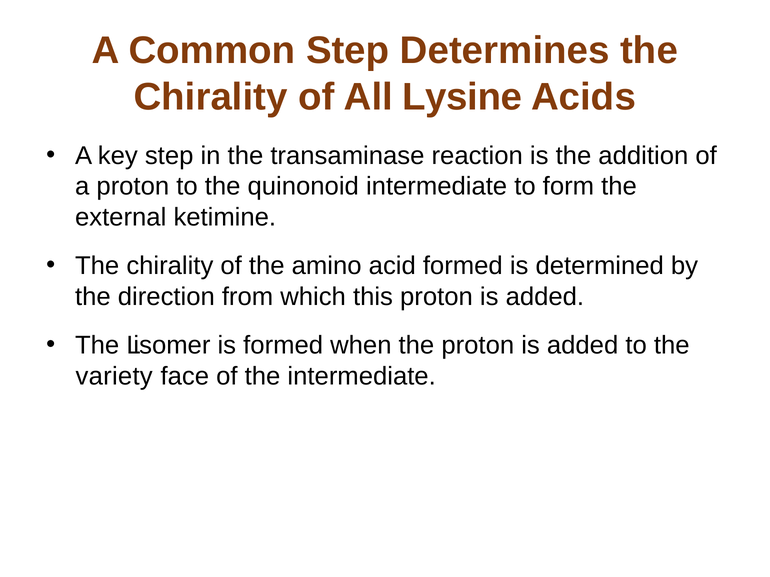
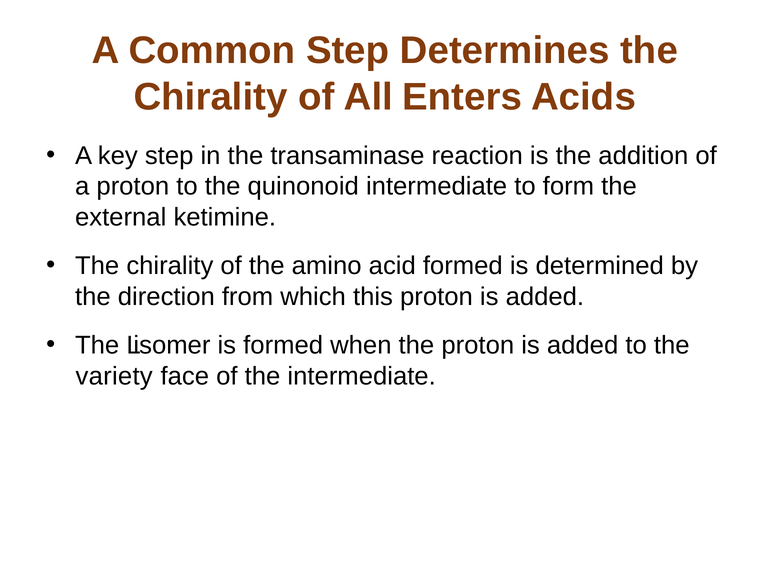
Lysine: Lysine -> Enters
